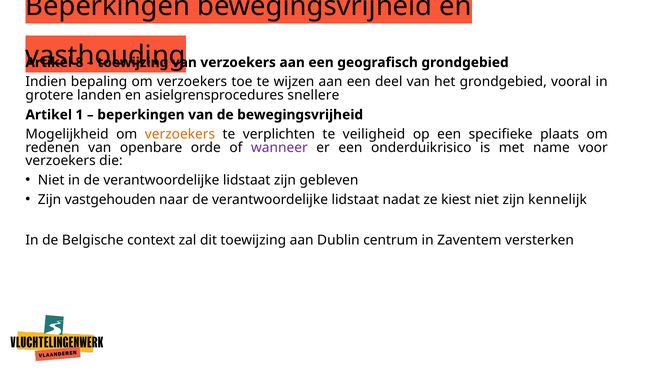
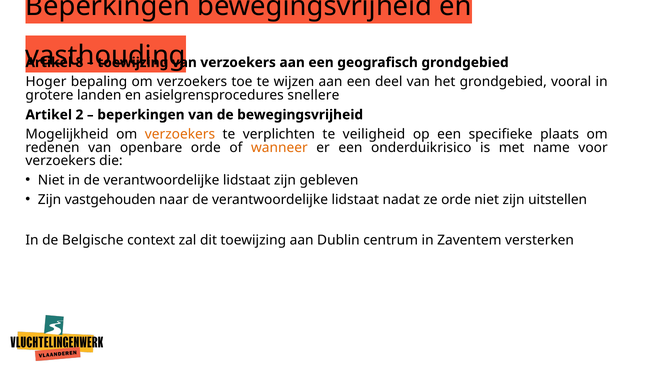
Indien: Indien -> Hoger
1: 1 -> 2
wanneer colour: purple -> orange
ze kiest: kiest -> orde
kennelijk: kennelijk -> uitstellen
